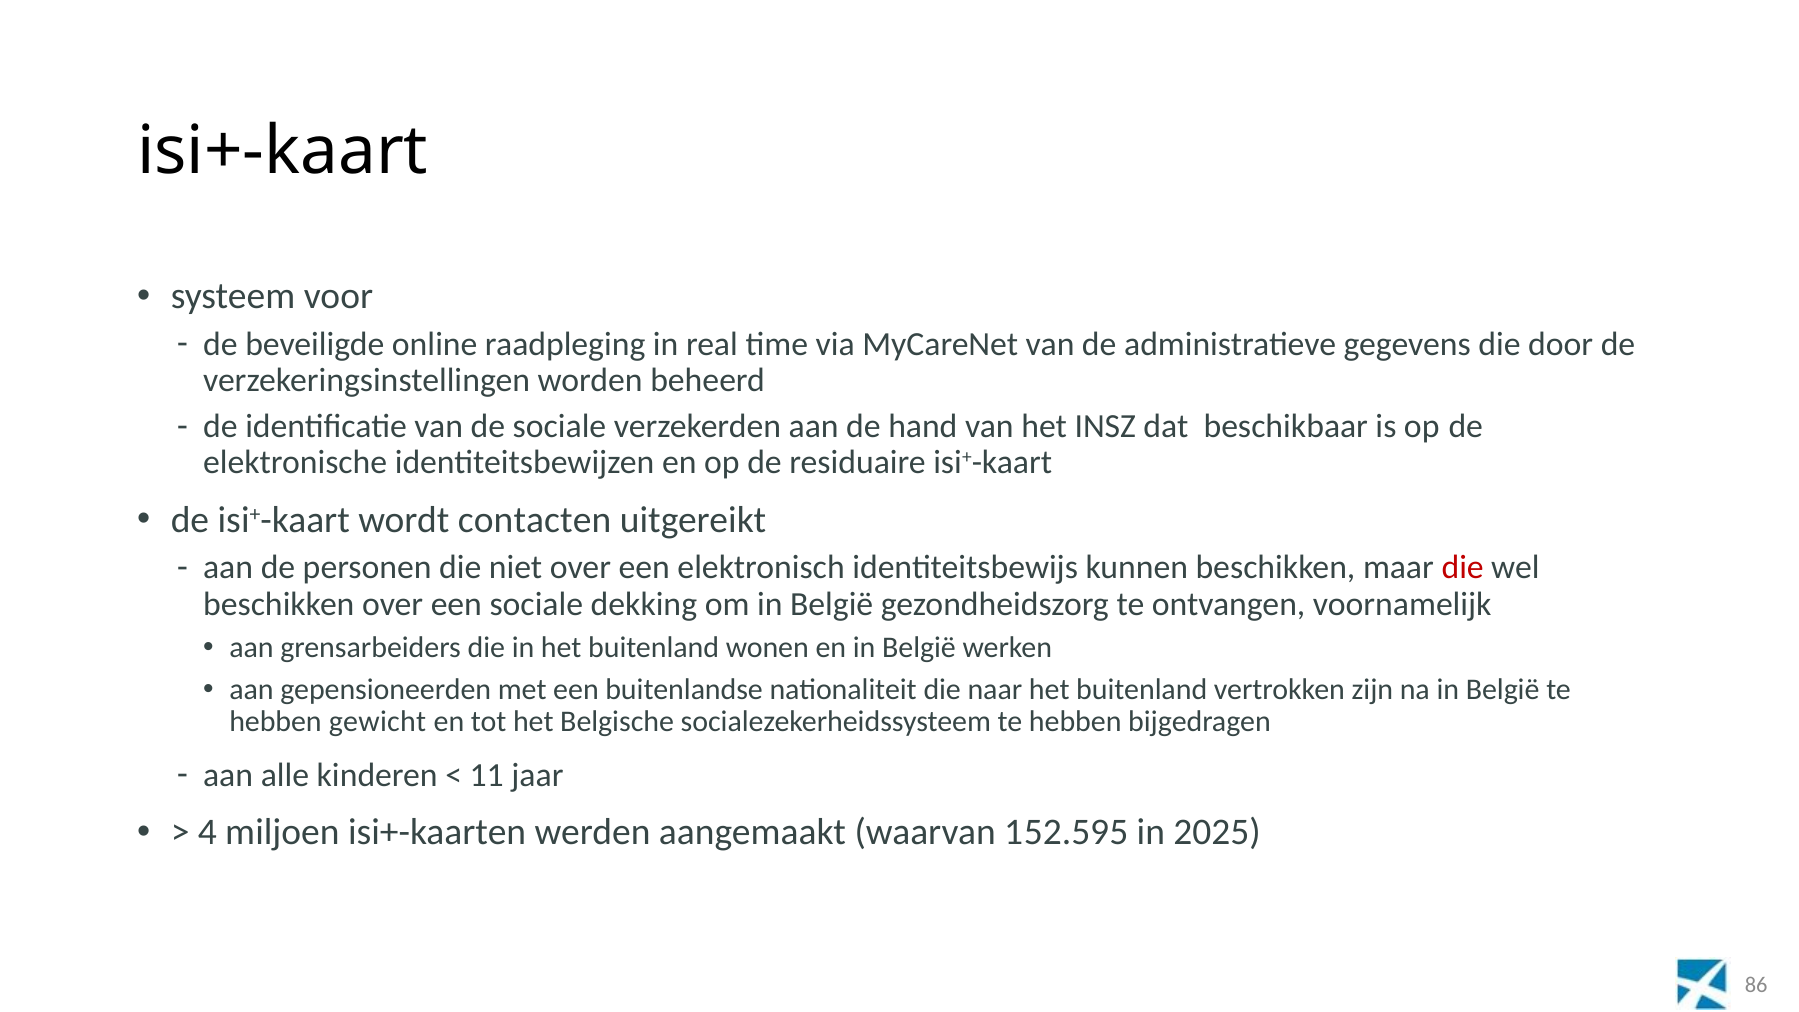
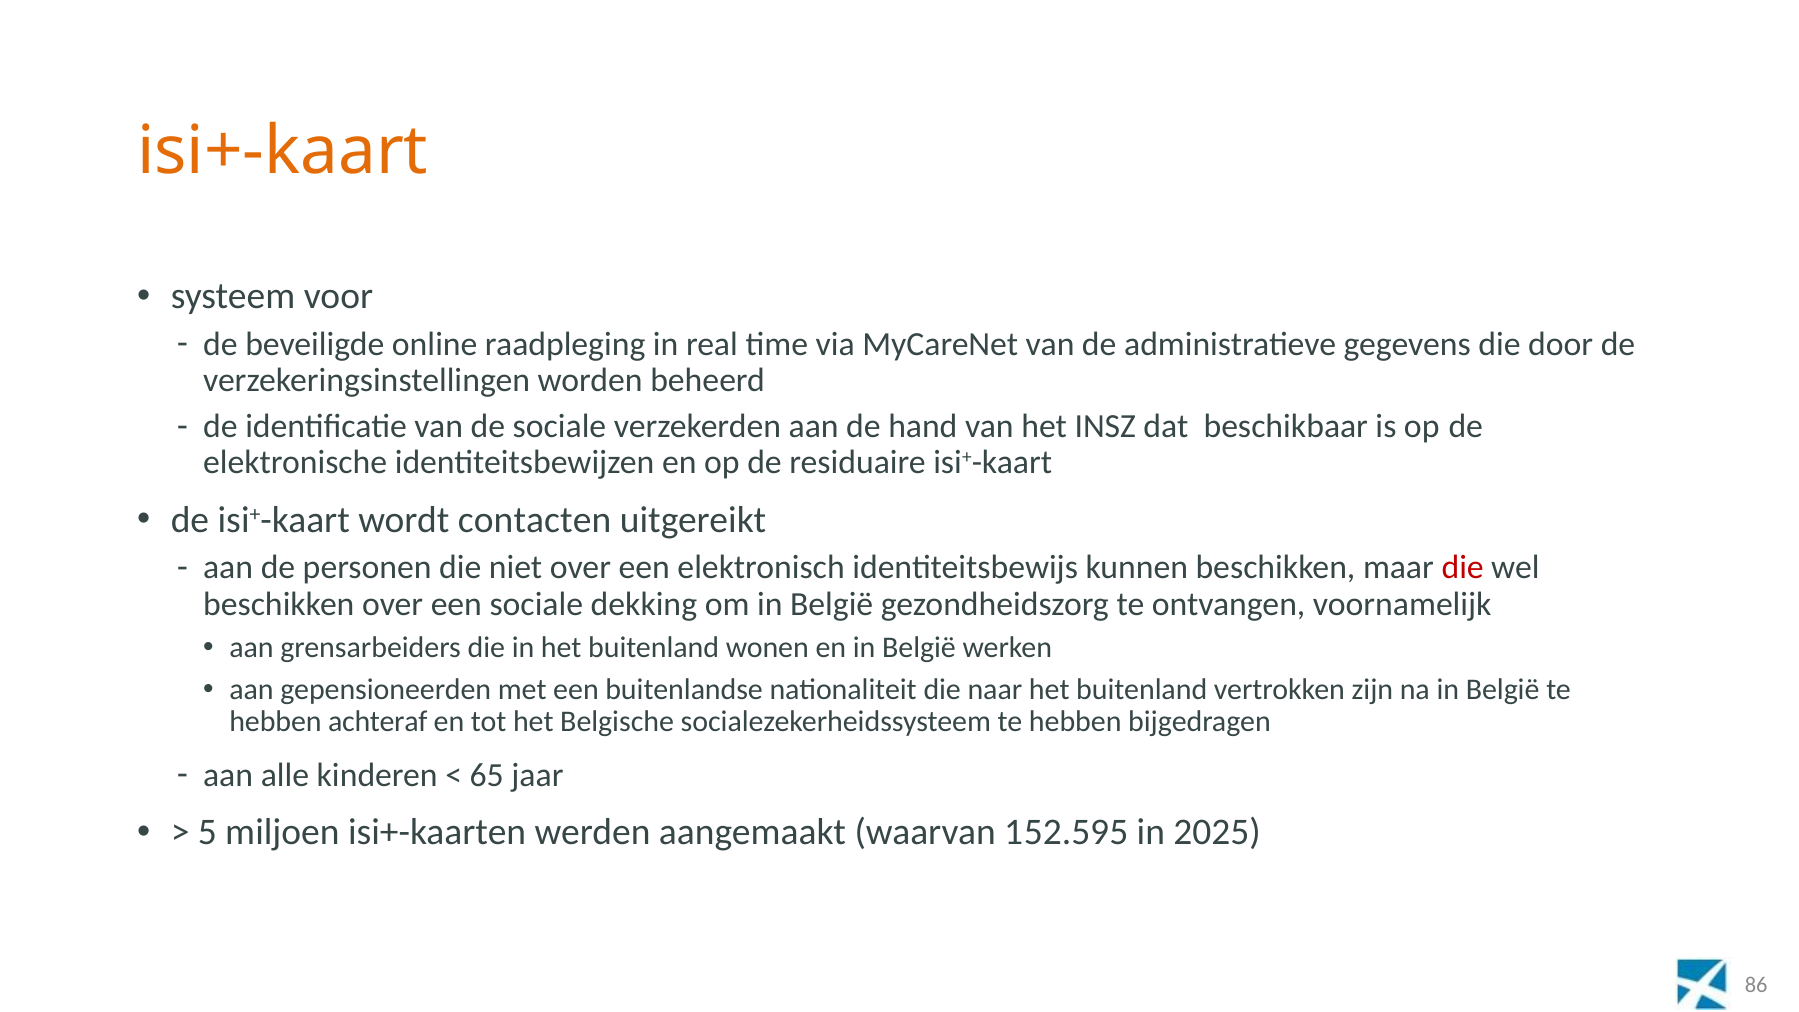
isi+-kaart at (283, 151) colour: black -> orange
gewicht: gewicht -> achteraf
11: 11 -> 65
4: 4 -> 5
